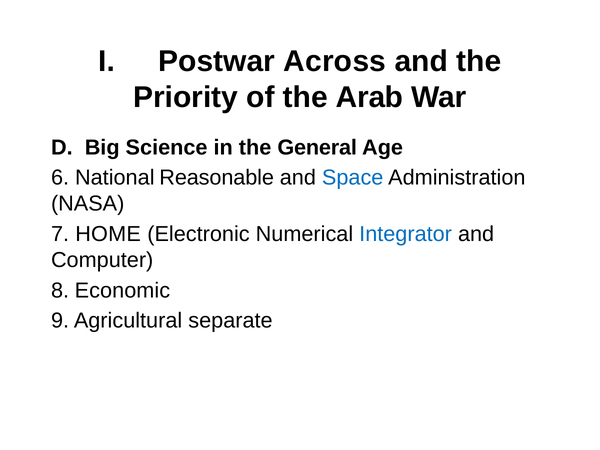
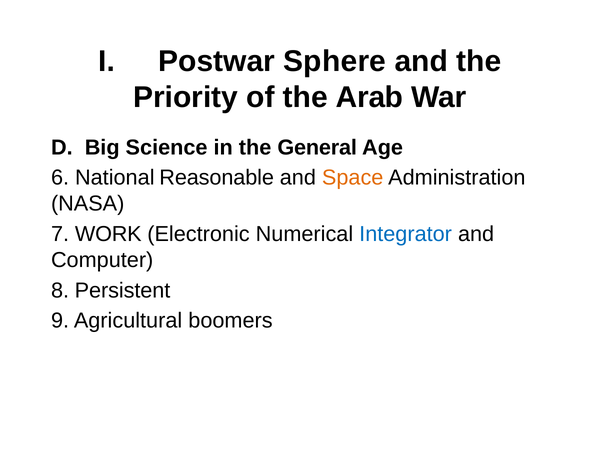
Across: Across -> Sphere
Space colour: blue -> orange
HOME: HOME -> WORK
Economic: Economic -> Persistent
separate: separate -> boomers
